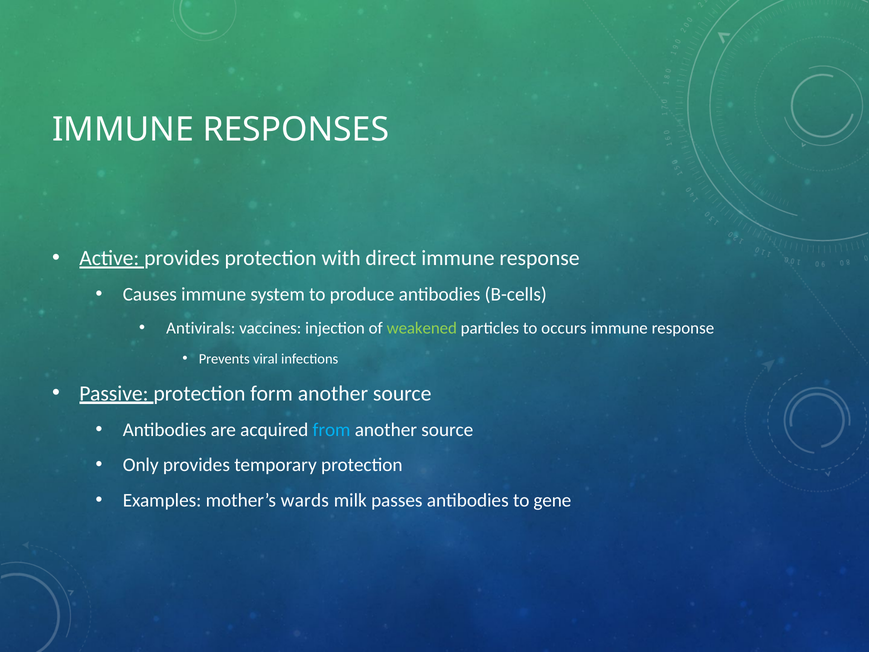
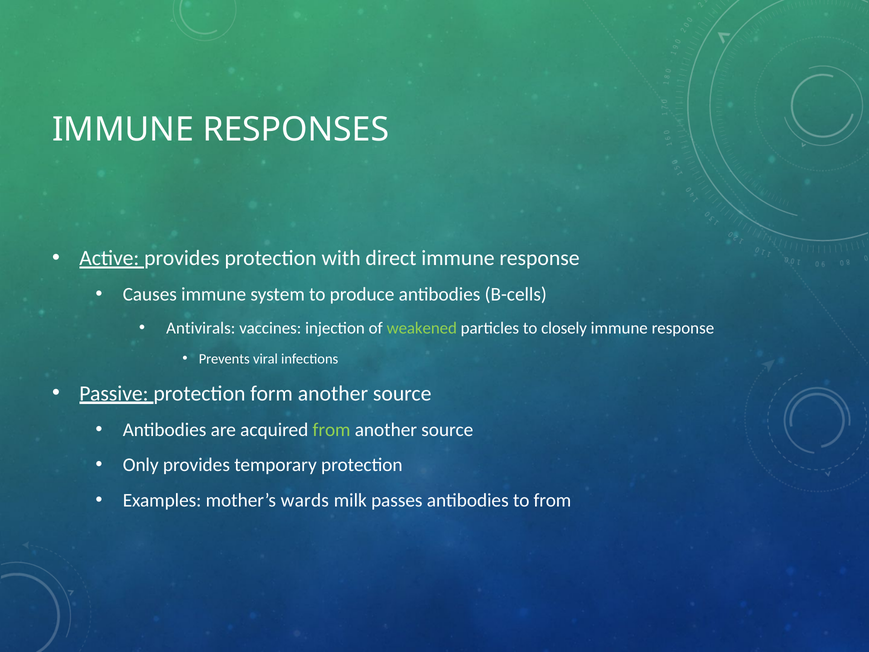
occurs: occurs -> closely
from at (332, 430) colour: light blue -> light green
to gene: gene -> from
